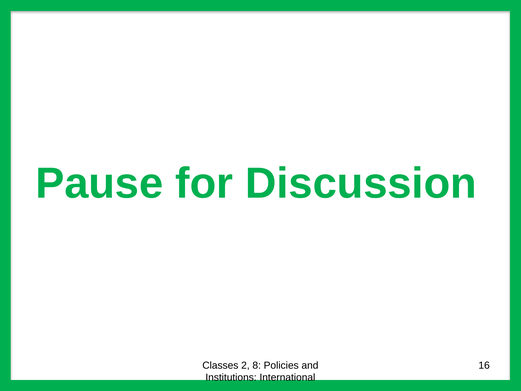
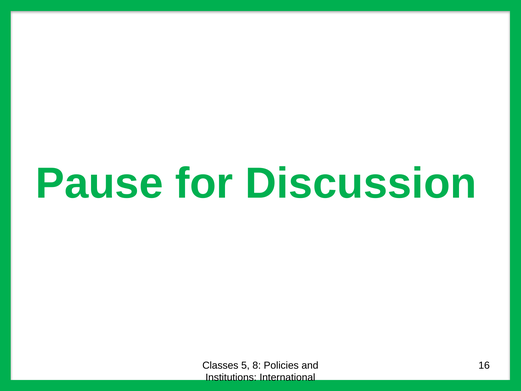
2: 2 -> 5
